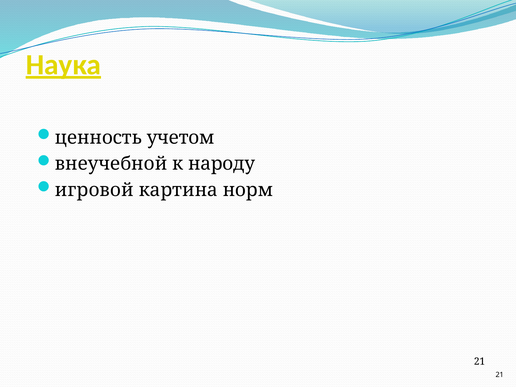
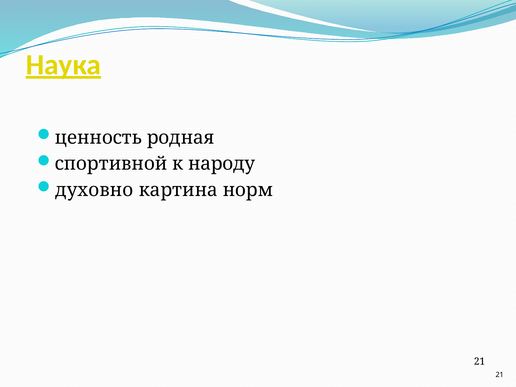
учетом: учетом -> родная
внеучебной: внеучебной -> спортивной
игровой: игровой -> духовно
